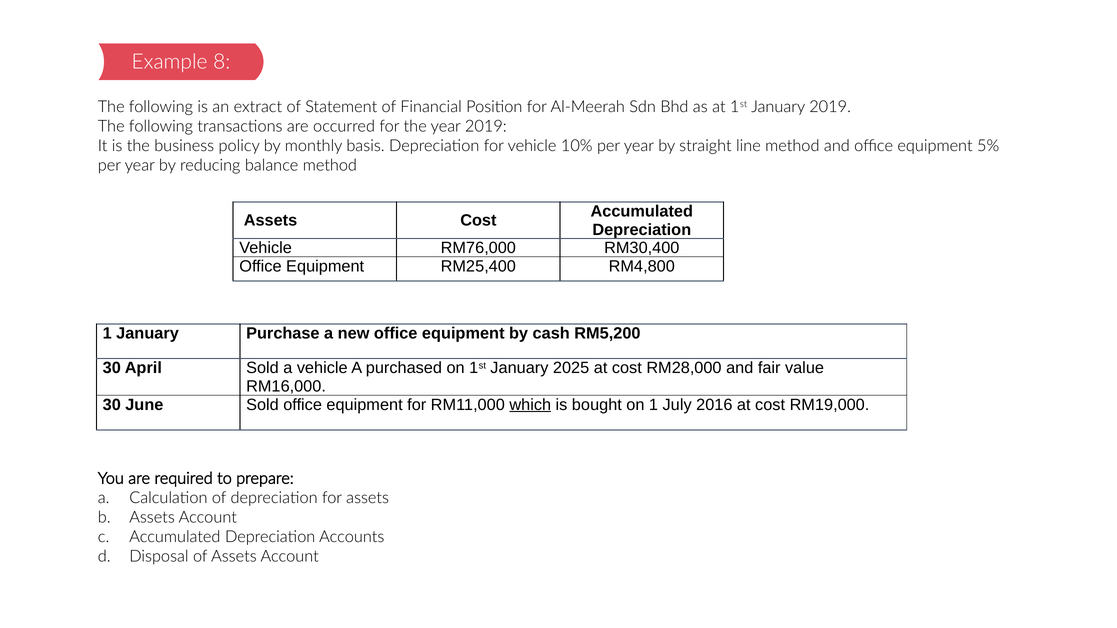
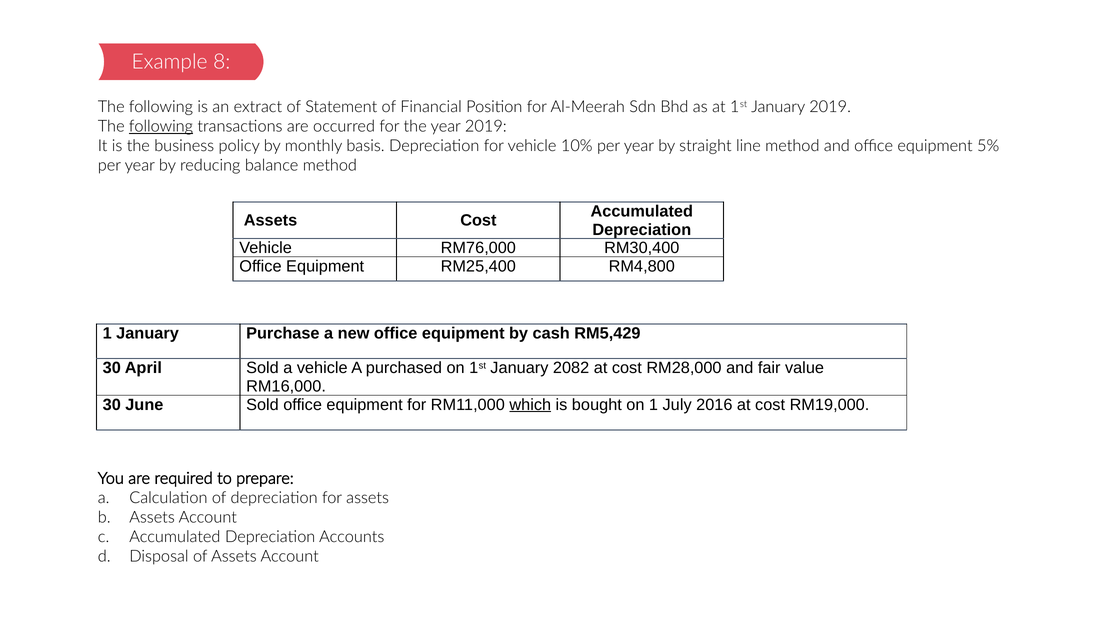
following at (161, 126) underline: none -> present
RM5,200: RM5,200 -> RM5,429
2025: 2025 -> 2082
